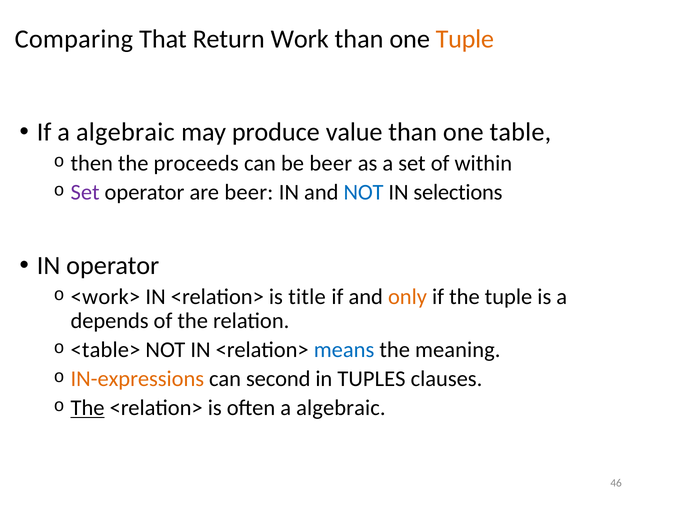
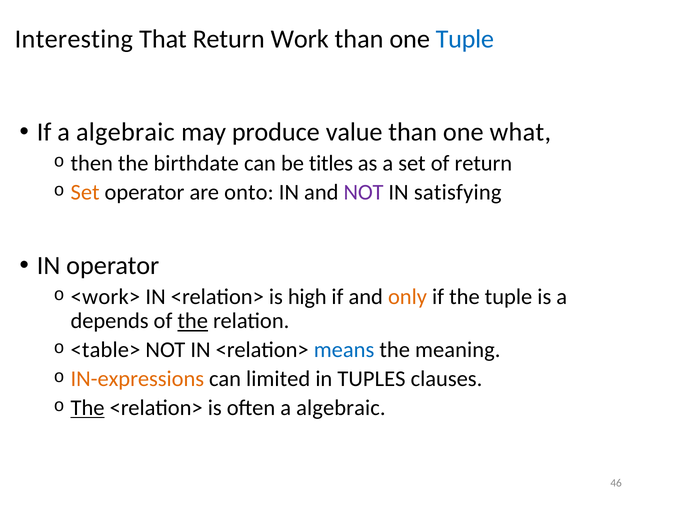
Comparing: Comparing -> Interesting
Tuple at (465, 39) colour: orange -> blue
table: table -> what
proceeds: proceeds -> birthdate
be beer: beer -> titles
of within: within -> return
Set at (85, 192) colour: purple -> orange
are beer: beer -> onto
NOT at (364, 192) colour: blue -> purple
selections: selections -> satisfying
title: title -> high
the at (193, 321) underline: none -> present
second: second -> limited
